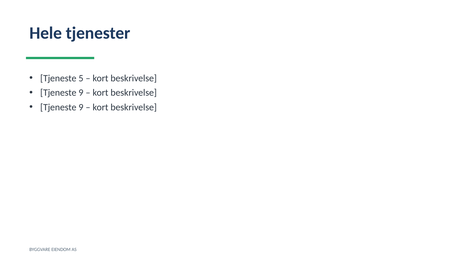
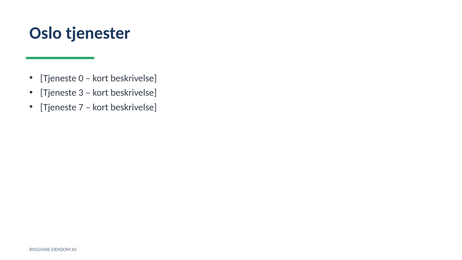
Hele: Hele -> Oslo
5: 5 -> 0
9 at (81, 93): 9 -> 3
9 at (81, 107): 9 -> 7
